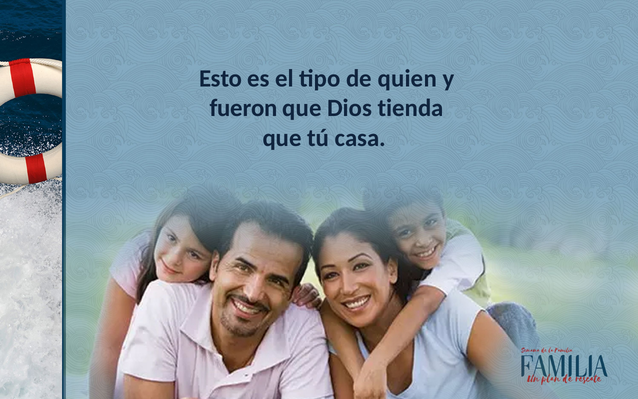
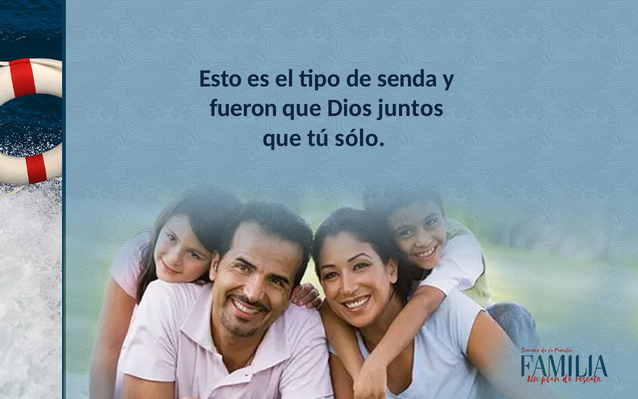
quien: quien -> senda
tienda: tienda -> juntos
casa: casa -> sólo
